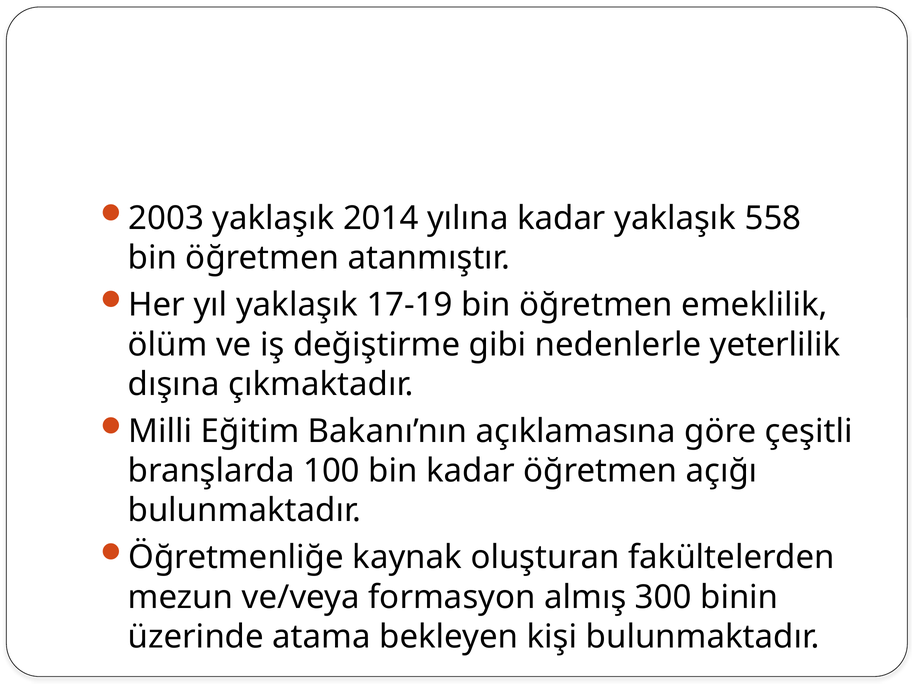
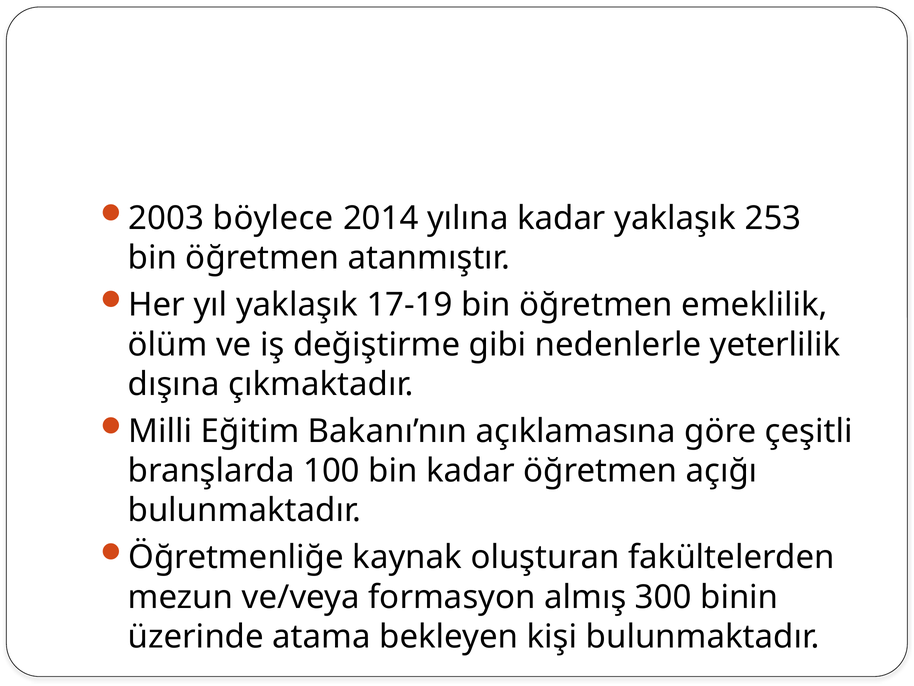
2003 yaklaşık: yaklaşık -> böylece
558: 558 -> 253
